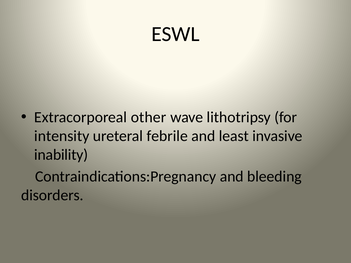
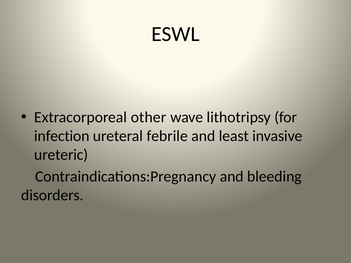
intensity: intensity -> infection
inability: inability -> ureteric
